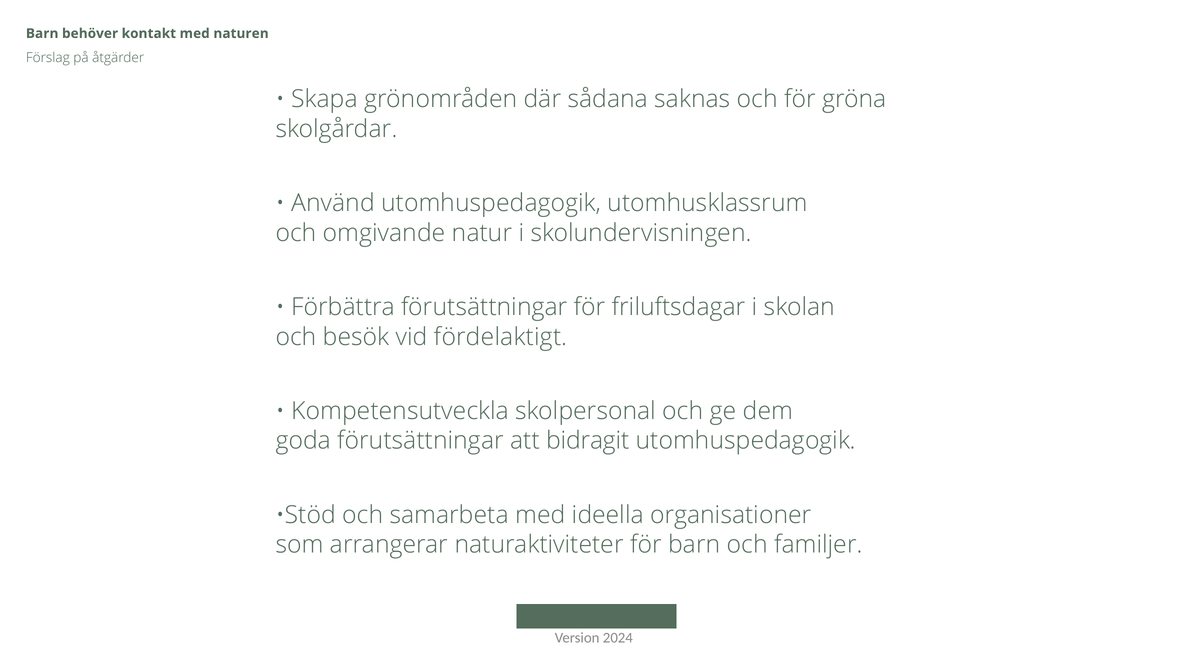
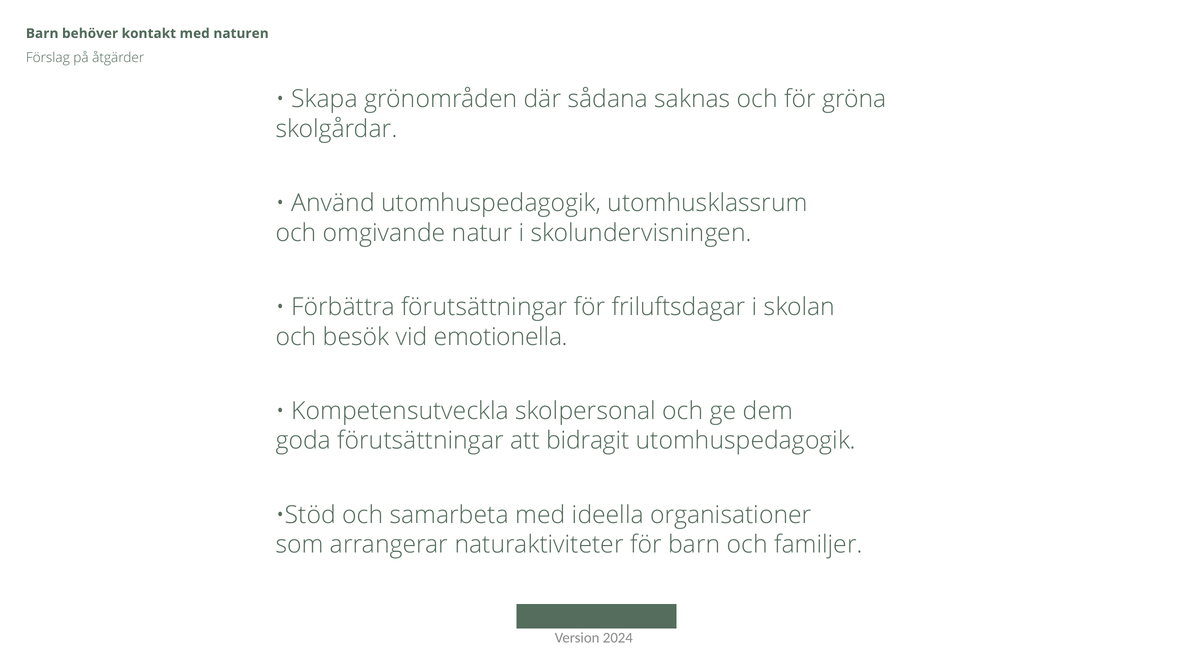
fördelaktigt: fördelaktigt -> emotionella
